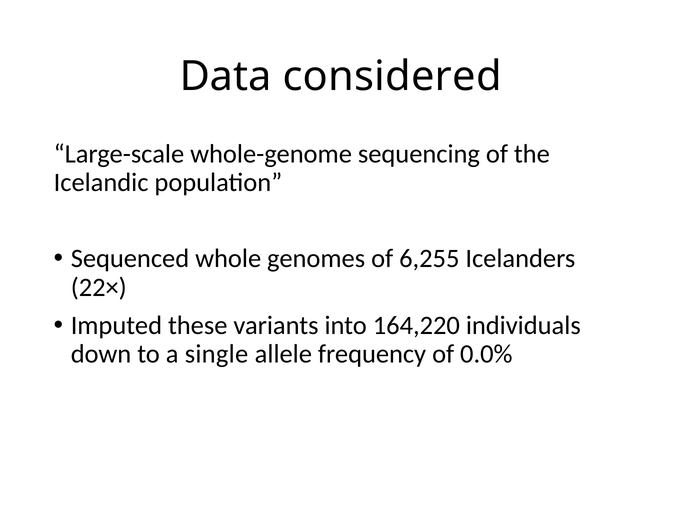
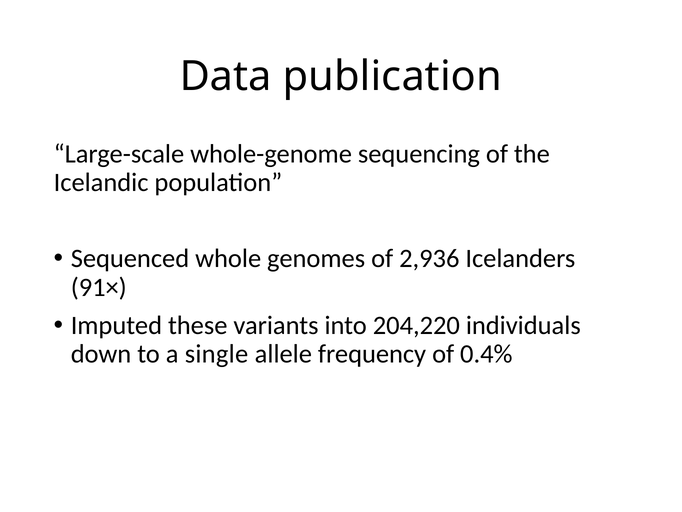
considered: considered -> publication
6,255: 6,255 -> 2,936
22×: 22× -> 91×
164,220: 164,220 -> 204,220
0.0%: 0.0% -> 0.4%
